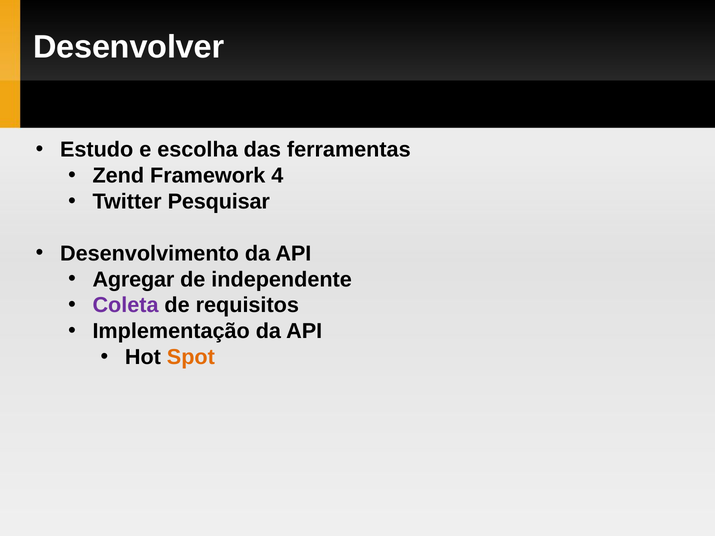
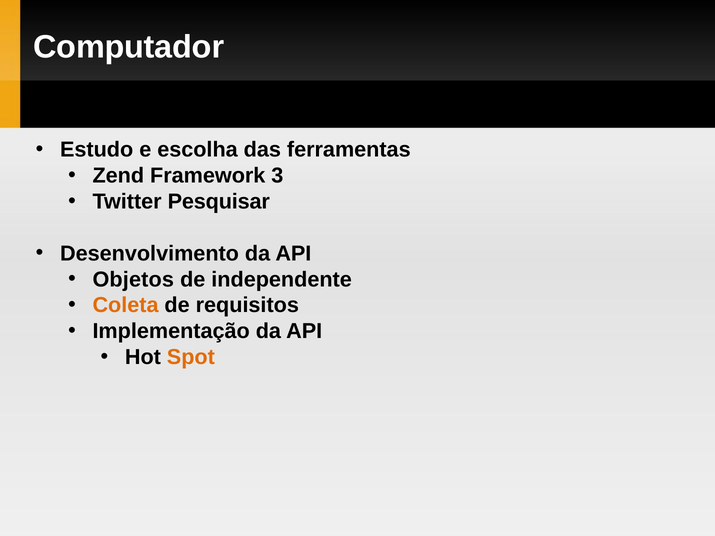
Desenvolver: Desenvolver -> Computador
4: 4 -> 3
Agregar: Agregar -> Objetos
Coleta colour: purple -> orange
